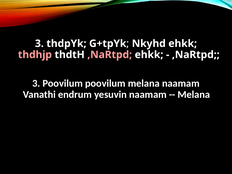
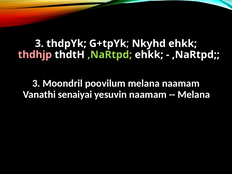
,NaRtpd at (110, 55) colour: pink -> light green
3 Poovilum: Poovilum -> Moondril
endrum: endrum -> senaiyai
